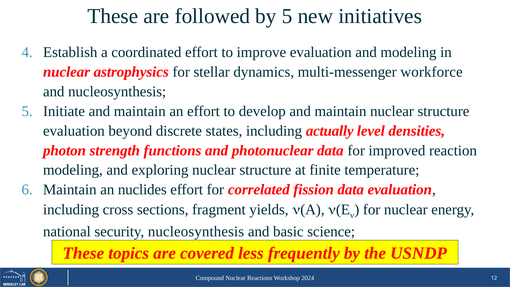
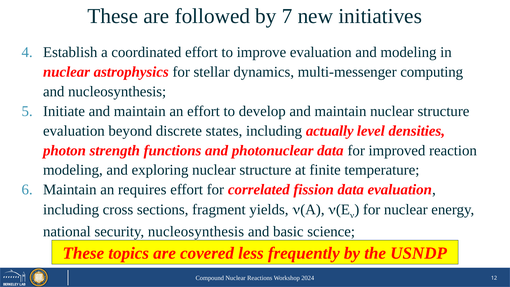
by 5: 5 -> 7
workforce: workforce -> computing
nuclides: nuclides -> requires
